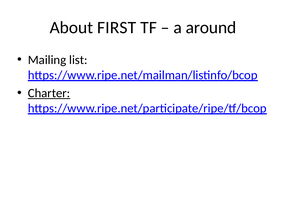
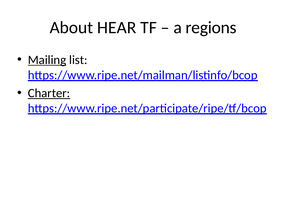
FIRST: FIRST -> HEAR
around: around -> regions
Mailing underline: none -> present
